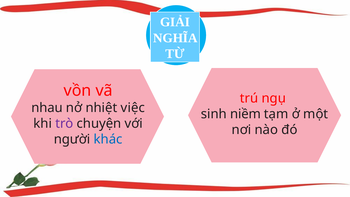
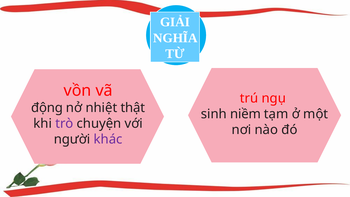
nhau: nhau -> động
việc: việc -> thật
khác colour: blue -> purple
